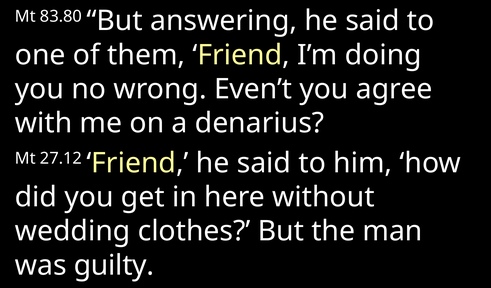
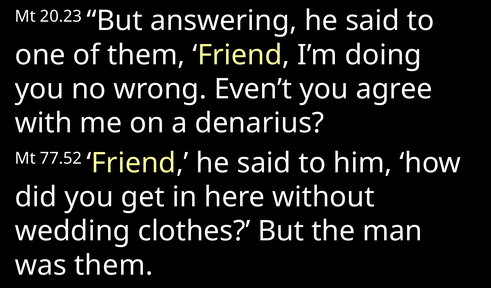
83.80: 83.80 -> 20.23
27.12: 27.12 -> 77.52
was guilty: guilty -> them
